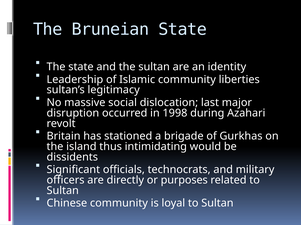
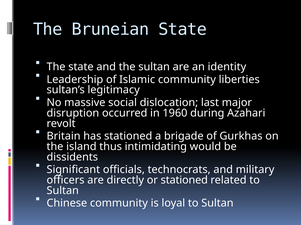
1998: 1998 -> 1960
or purposes: purposes -> stationed
